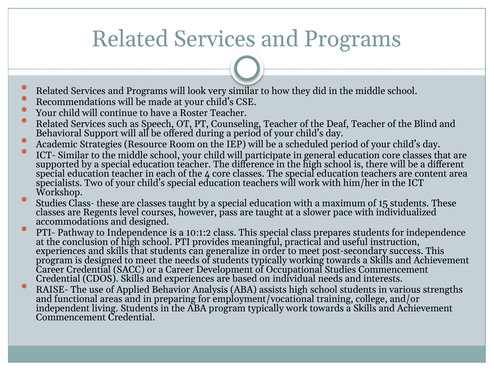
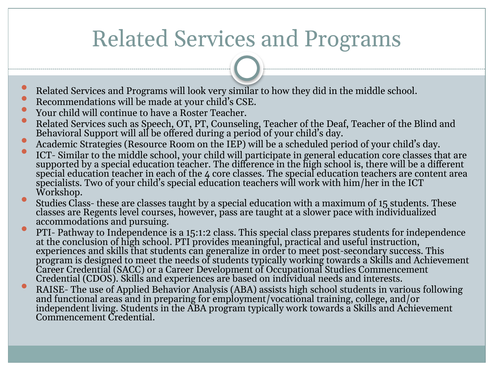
and designed: designed -> pursuing
10:1:2: 10:1:2 -> 15:1:2
strengths: strengths -> following
